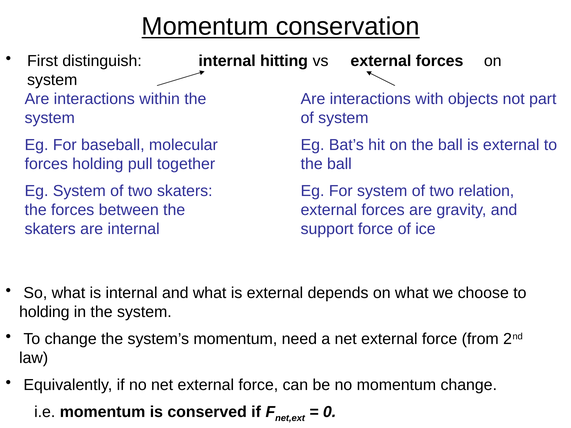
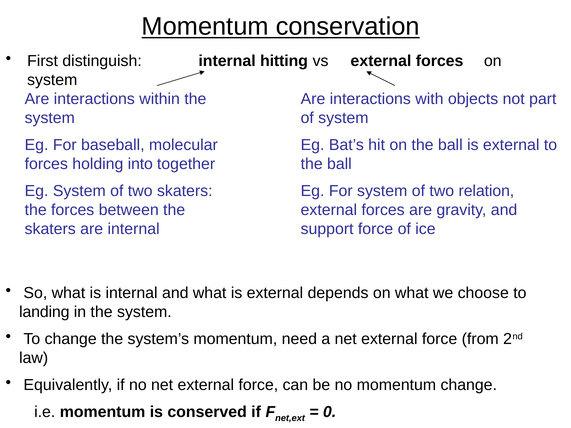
pull: pull -> into
holding at (44, 312): holding -> landing
